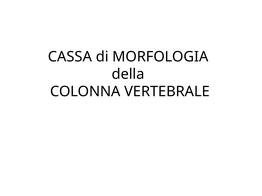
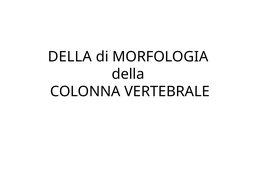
CASSA at (70, 57): CASSA -> DELLA
